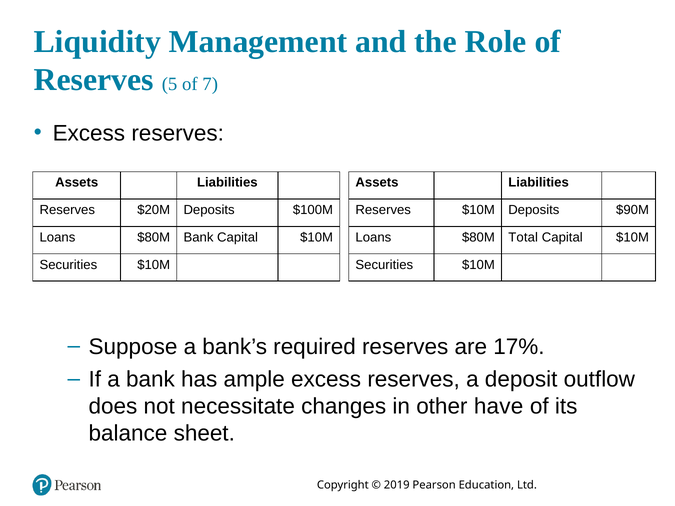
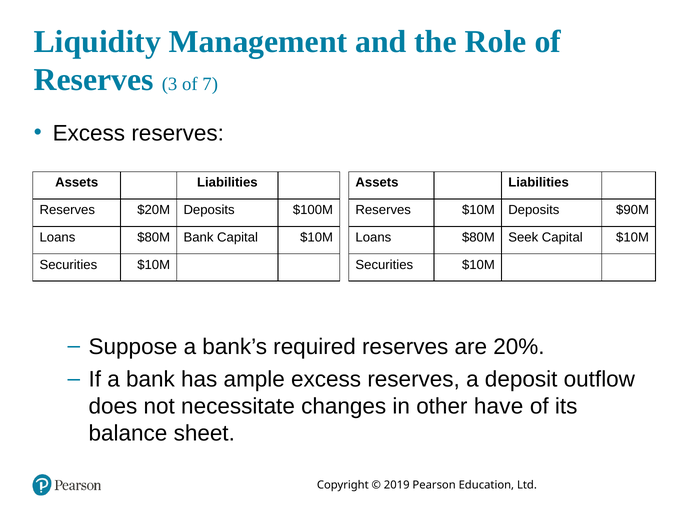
5: 5 -> 3
Total: Total -> Seek
17%: 17% -> 20%
